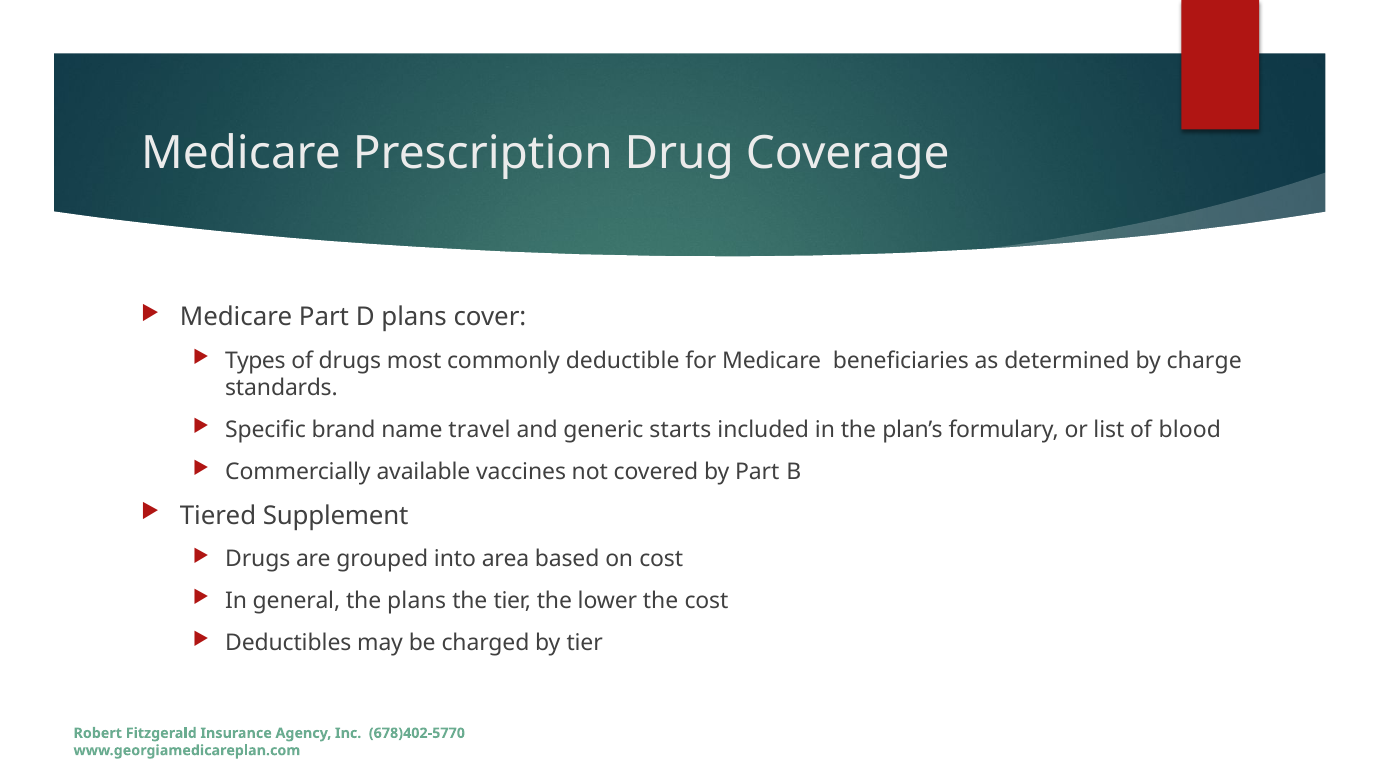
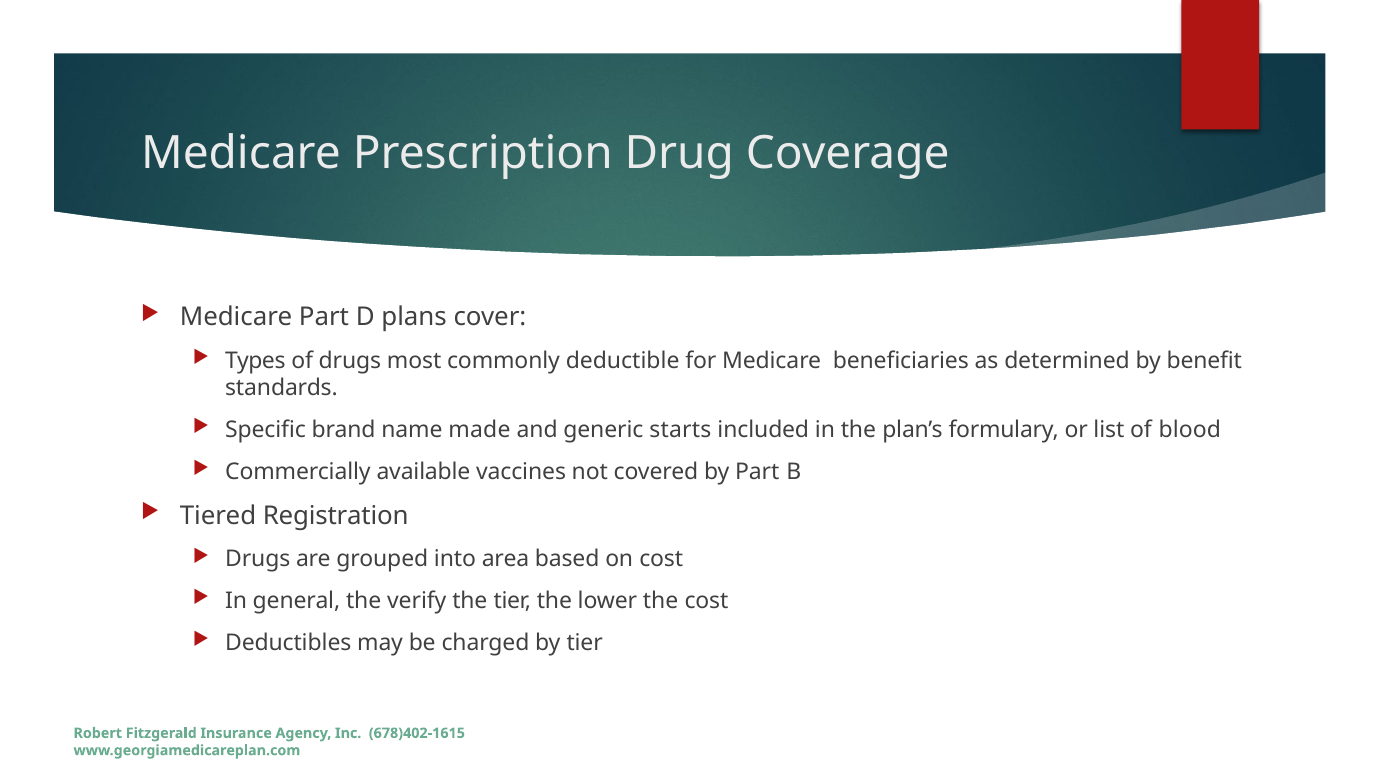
charge: charge -> benefit
travel: travel -> made
Supplement: Supplement -> Registration
the plans: plans -> verify
678)402-5770: 678)402-5770 -> 678)402-1615
